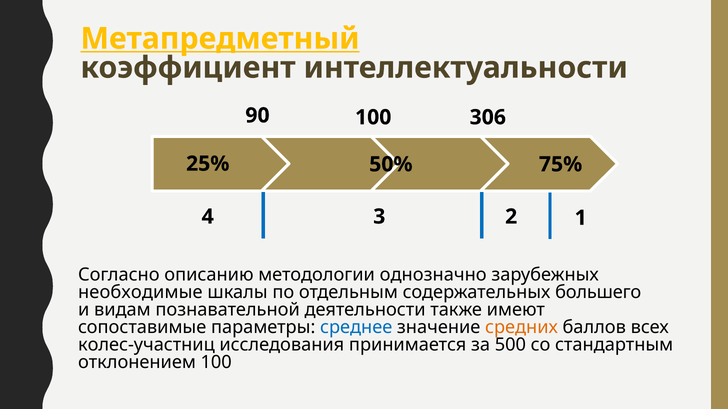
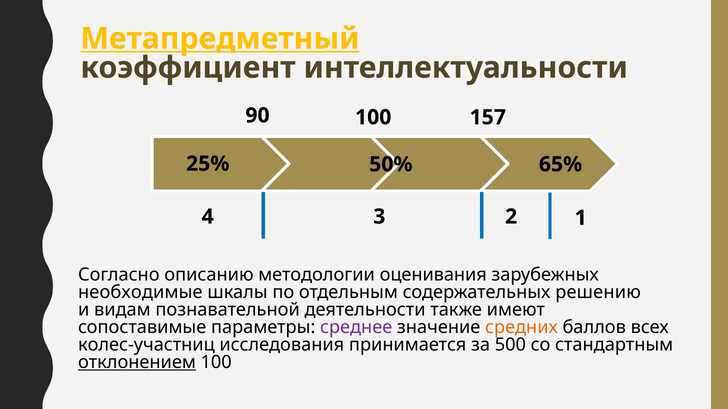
306: 306 -> 157
75%: 75% -> 65%
однозначно: однозначно -> оценивания
большего: большего -> решению
среднее colour: blue -> purple
отклонением underline: none -> present
